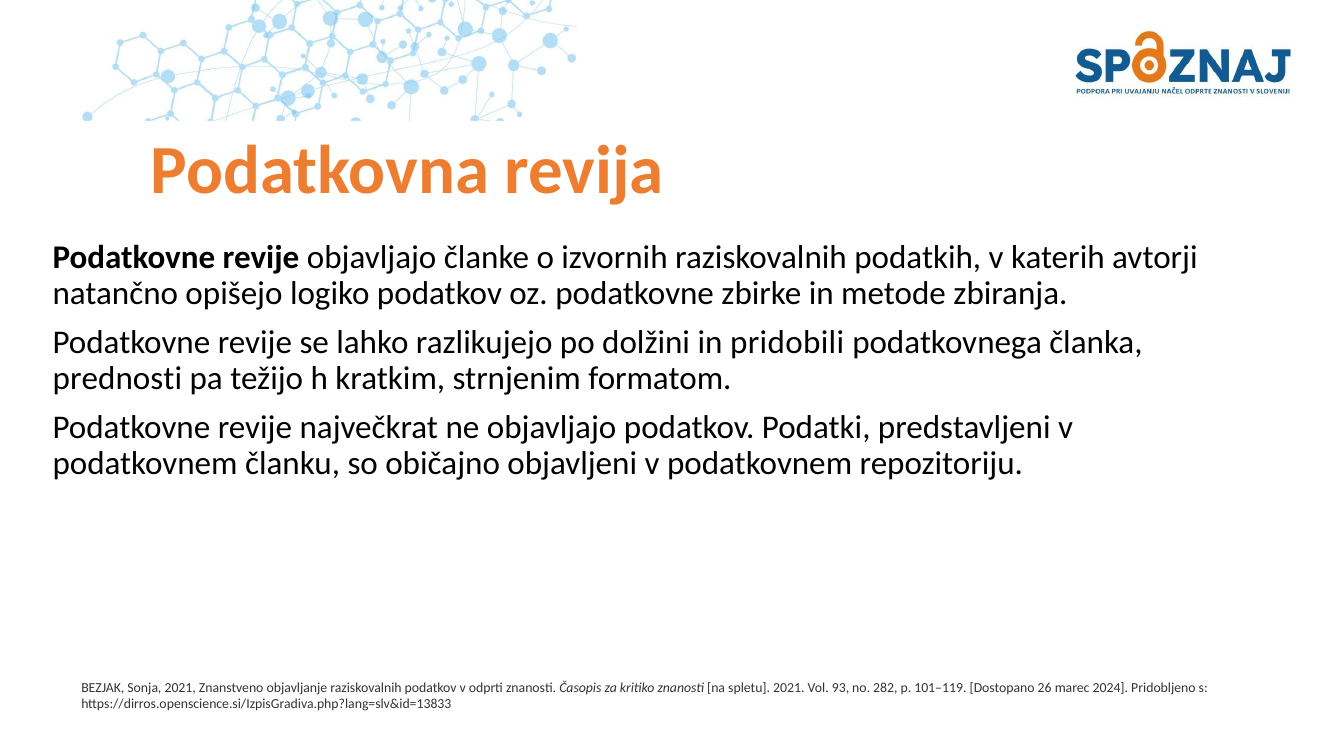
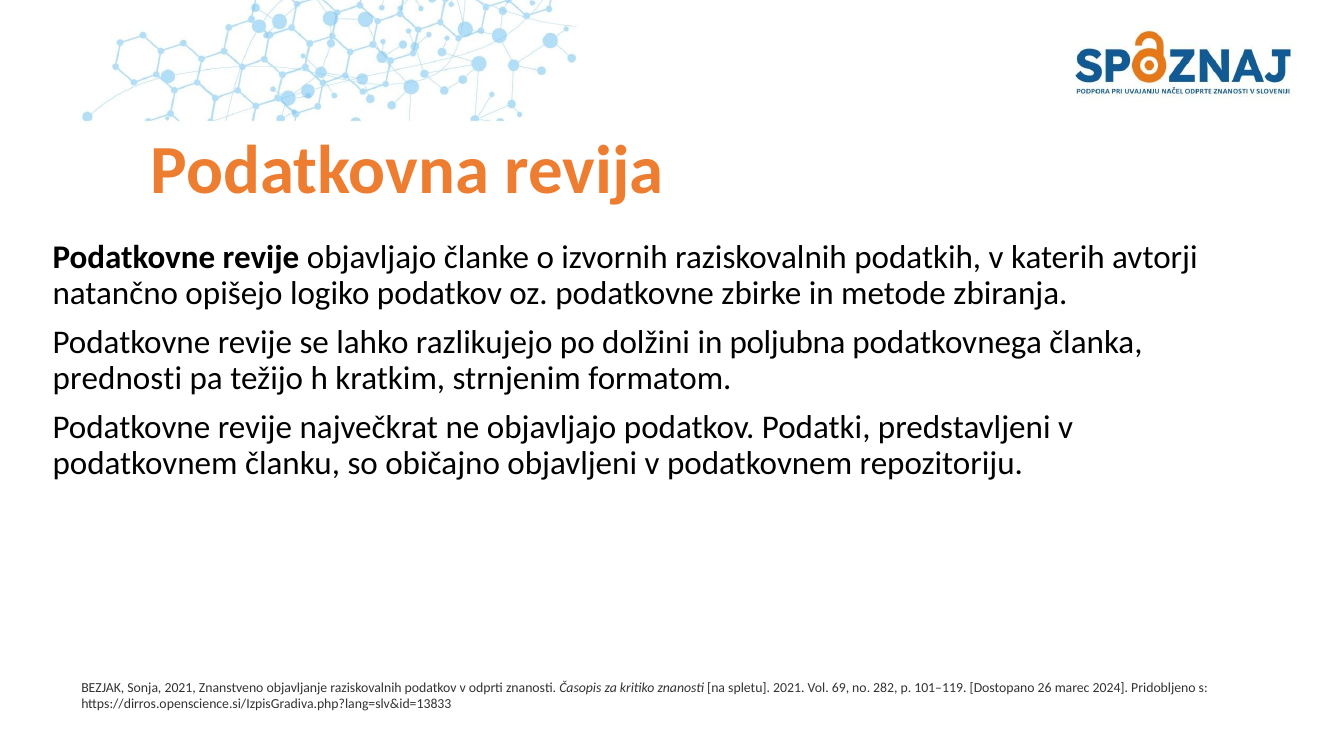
pridobili: pridobili -> poljubna
93: 93 -> 69
